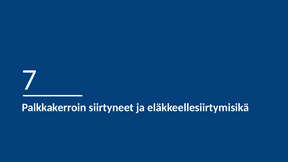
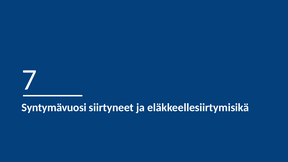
Palkkakerroin: Palkkakerroin -> Syntymävuosi
